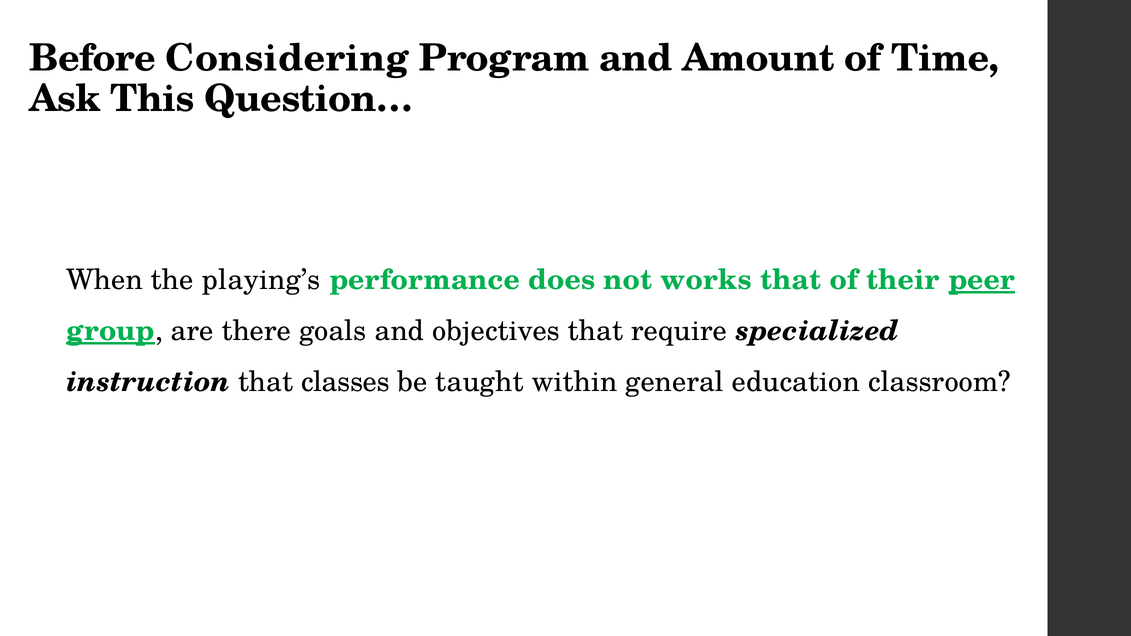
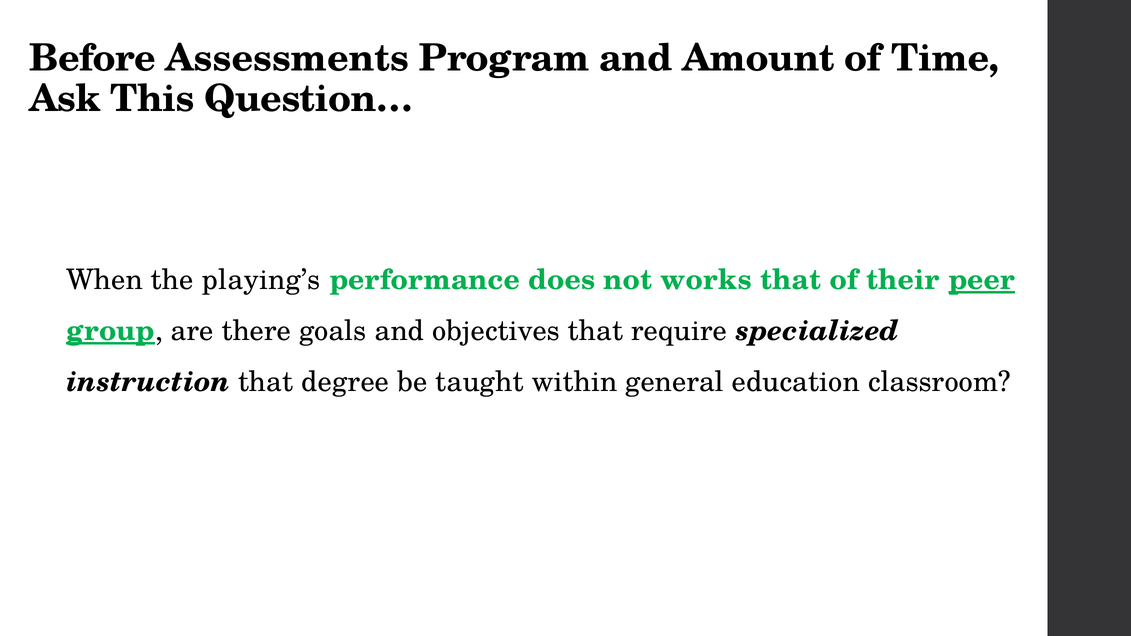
Considering: Considering -> Assessments
classes: classes -> degree
